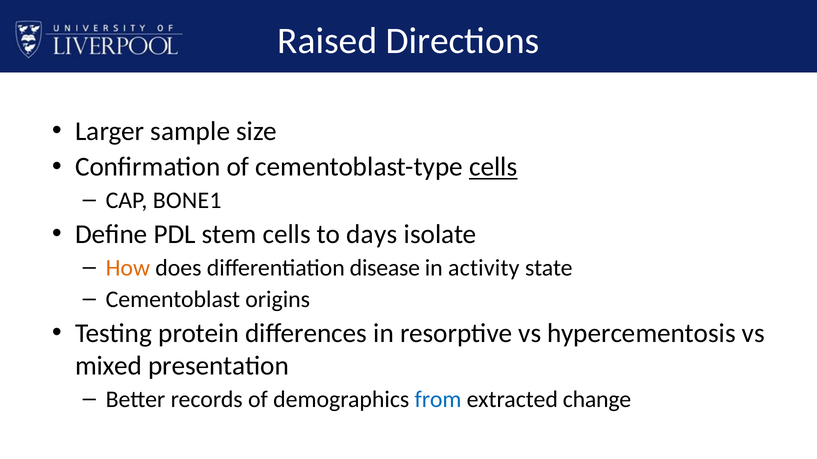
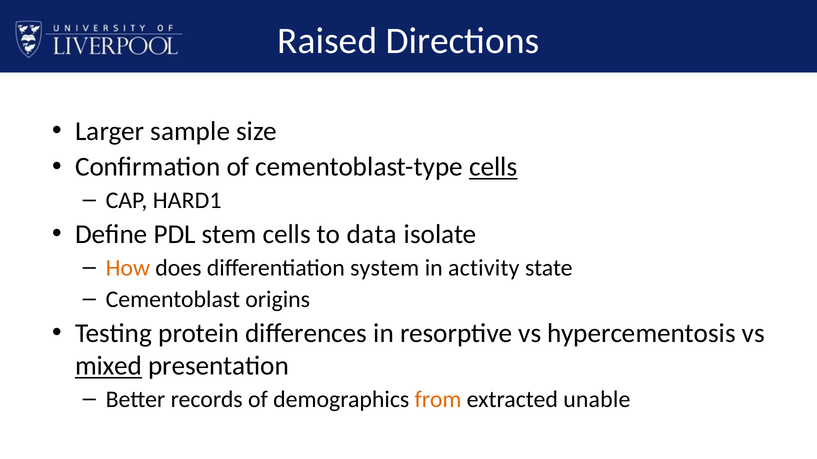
BONE1: BONE1 -> HARD1
days: days -> data
disease: disease -> system
mixed underline: none -> present
from colour: blue -> orange
change: change -> unable
